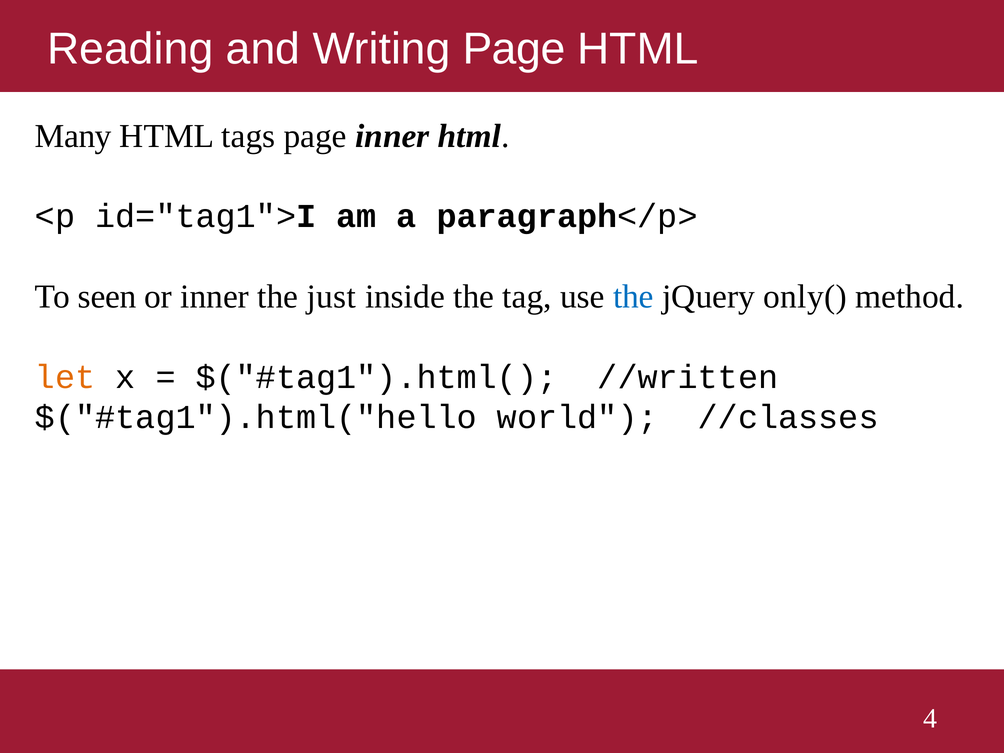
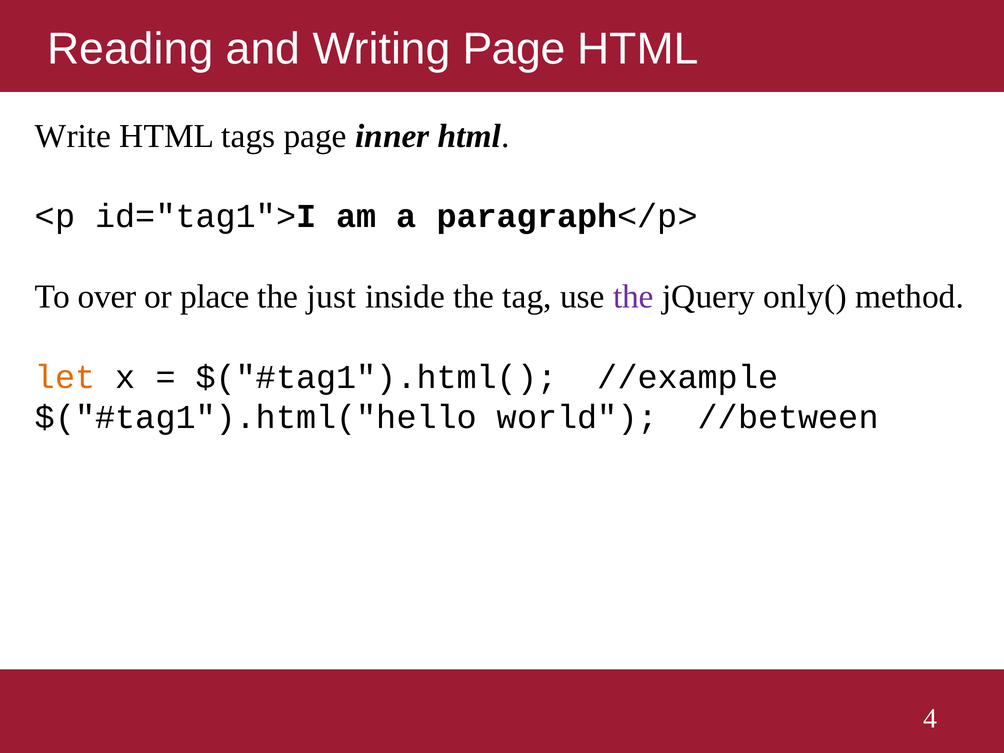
Many: Many -> Write
seen: seen -> over
or inner: inner -> place
the at (633, 297) colour: blue -> purple
//written: //written -> //example
//classes: //classes -> //between
